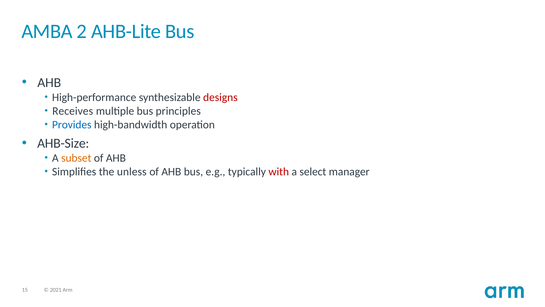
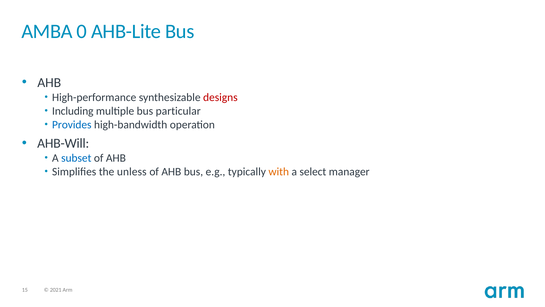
2: 2 -> 0
Receives: Receives -> Including
principles: principles -> particular
AHB-Size: AHB-Size -> AHB-Will
subset colour: orange -> blue
with colour: red -> orange
